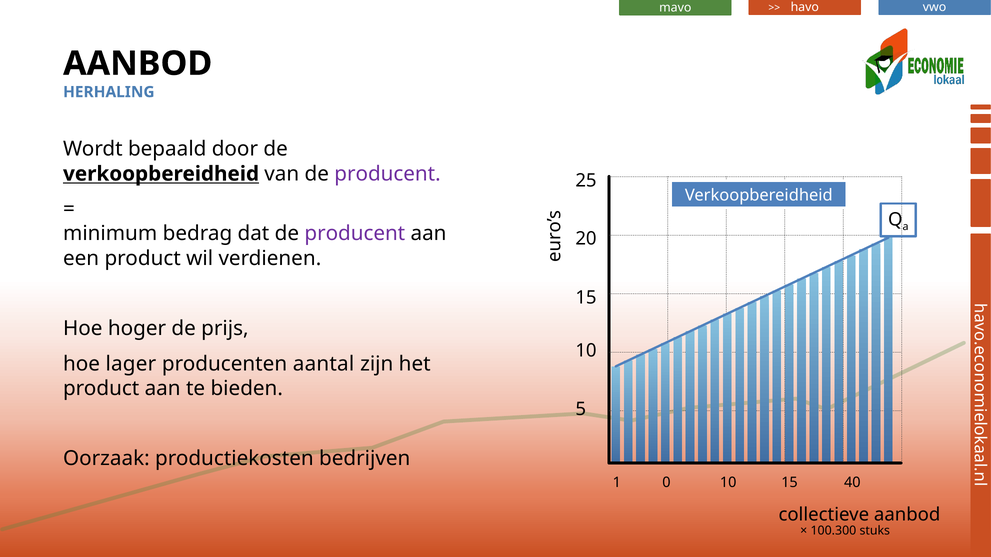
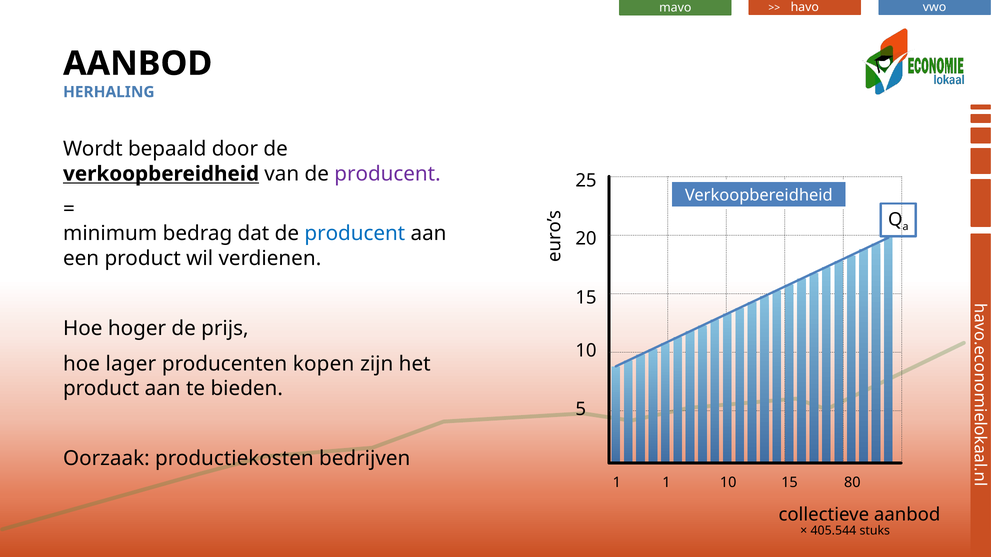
producent at (355, 234) colour: purple -> blue
aantal: aantal -> kopen
1 0: 0 -> 1
40: 40 -> 80
100.300: 100.300 -> 405.544
